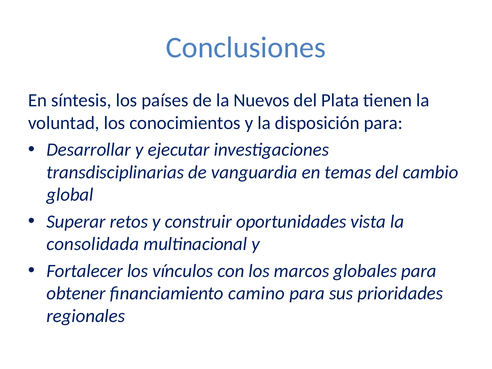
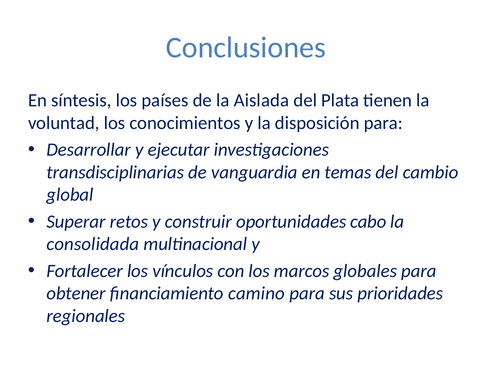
Nuevos: Nuevos -> Aislada
vista: vista -> cabo
